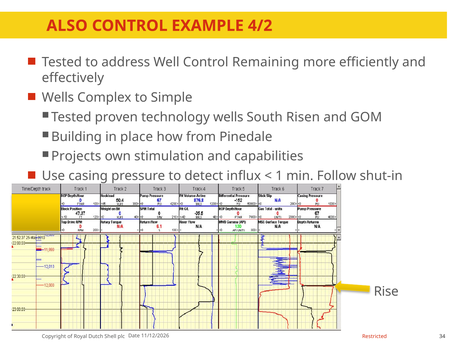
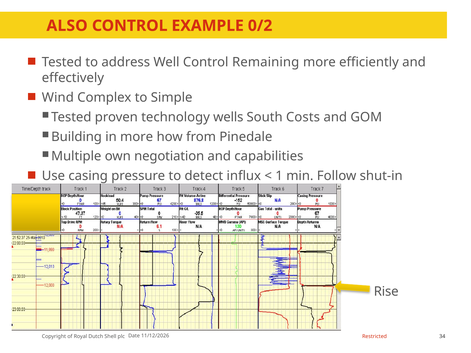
4/2: 4/2 -> 0/2
Wells at (58, 98): Wells -> Wind
Risen: Risen -> Costs
in place: place -> more
Projects: Projects -> Multiple
stimulation: stimulation -> negotiation
